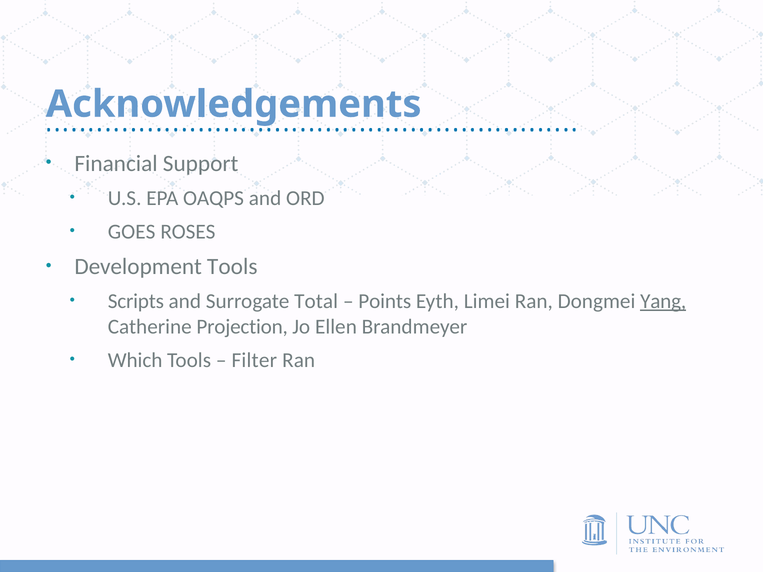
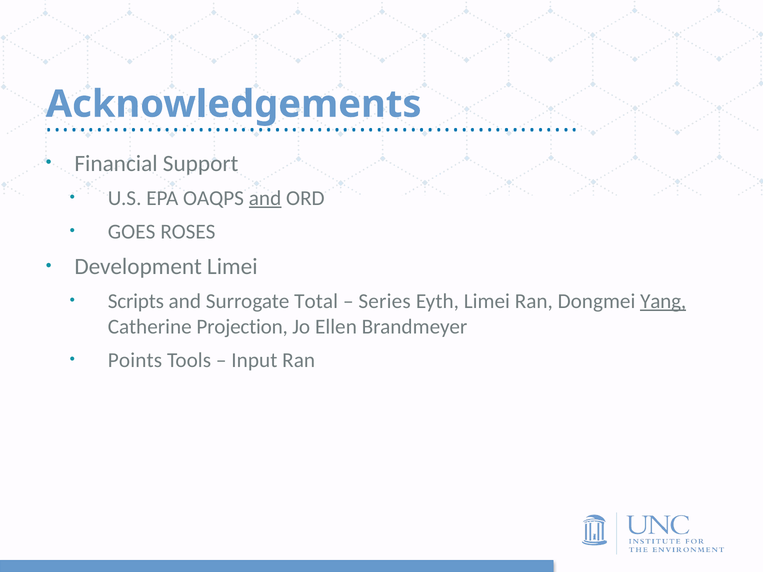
and at (265, 198) underline: none -> present
Development Tools: Tools -> Limei
Points: Points -> Series
Which: Which -> Points
Filter: Filter -> Input
